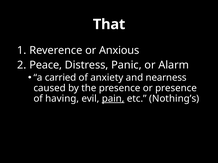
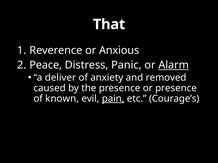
Alarm underline: none -> present
carried: carried -> deliver
nearness: nearness -> removed
having: having -> known
Nothing’s: Nothing’s -> Courage’s
